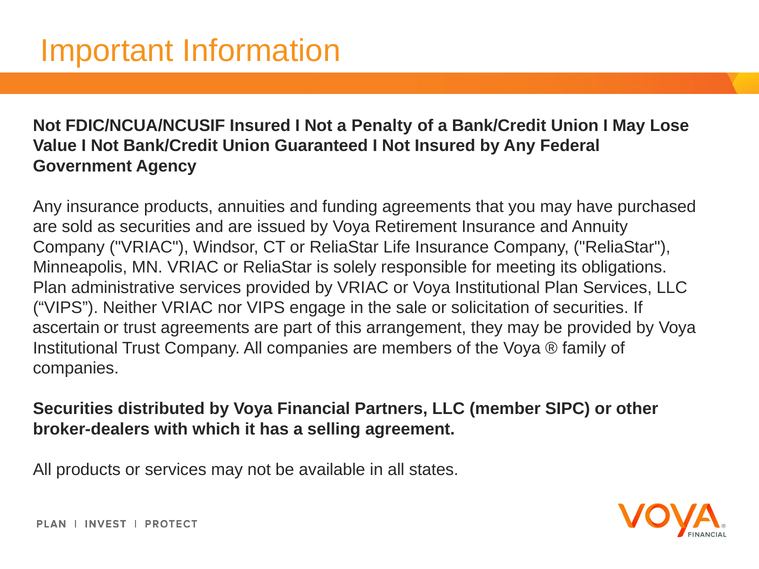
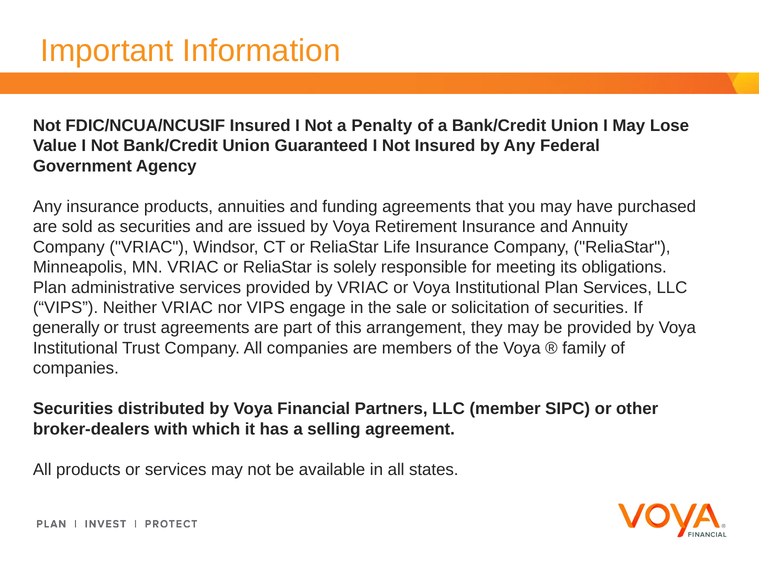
ascertain: ascertain -> generally
